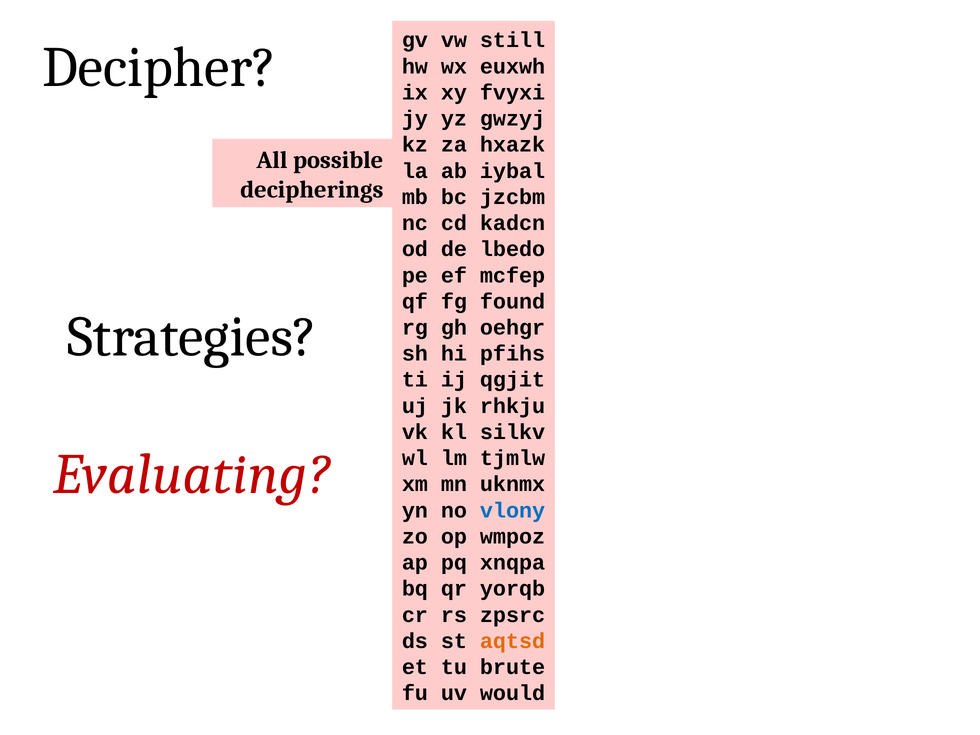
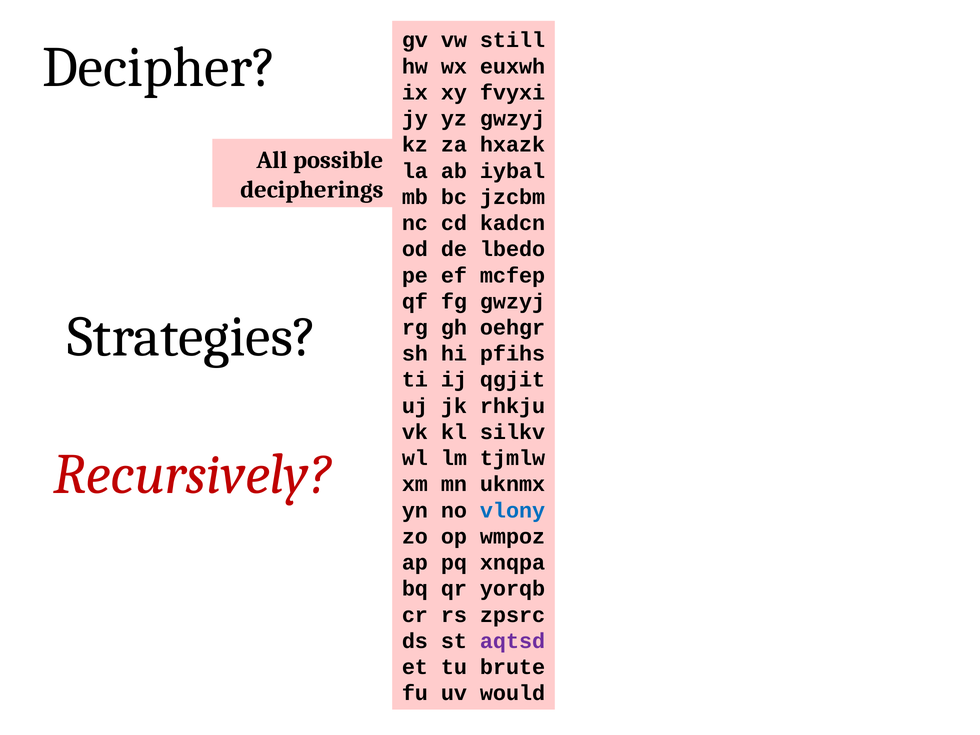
fg found: found -> gwzyj
Evaluating: Evaluating -> Recursively
aqtsd colour: orange -> purple
